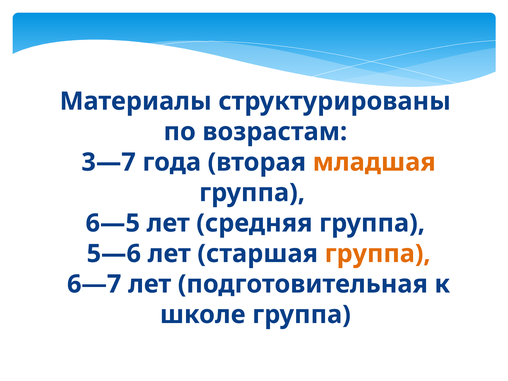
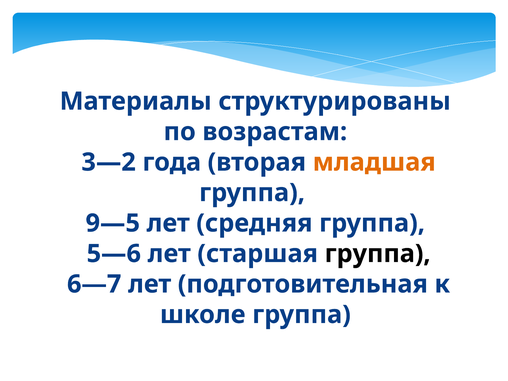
3—7: 3—7 -> 3—2
6—5: 6—5 -> 9—5
группа at (378, 254) colour: orange -> black
